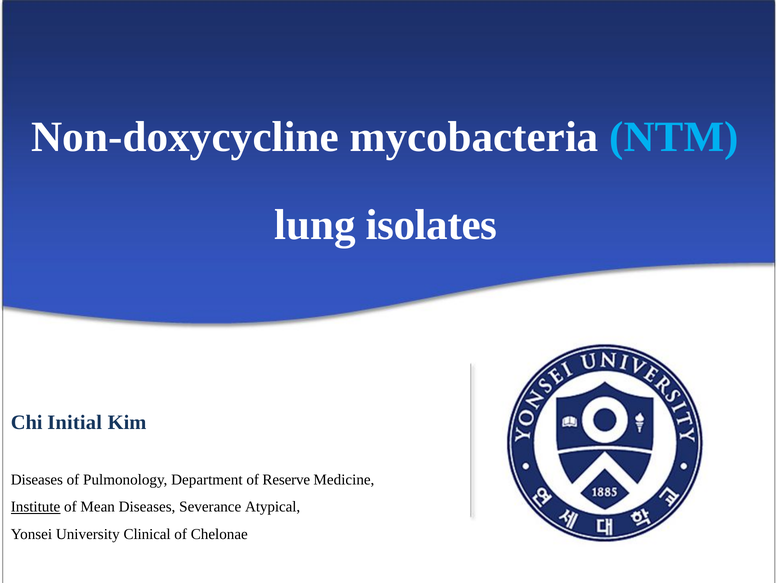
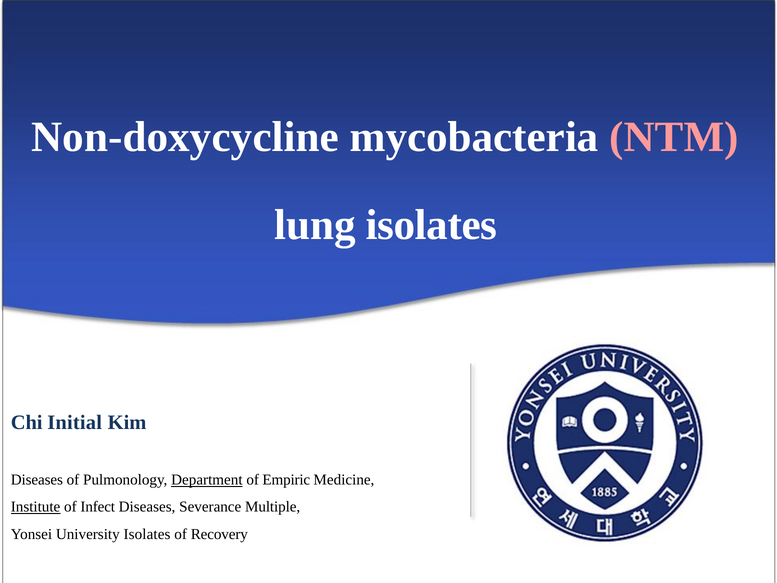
NTM colour: light blue -> pink
Department underline: none -> present
Reserve: Reserve -> Empiric
Mean: Mean -> Infect
Atypical: Atypical -> Multiple
University Clinical: Clinical -> Isolates
Chelonae: Chelonae -> Recovery
